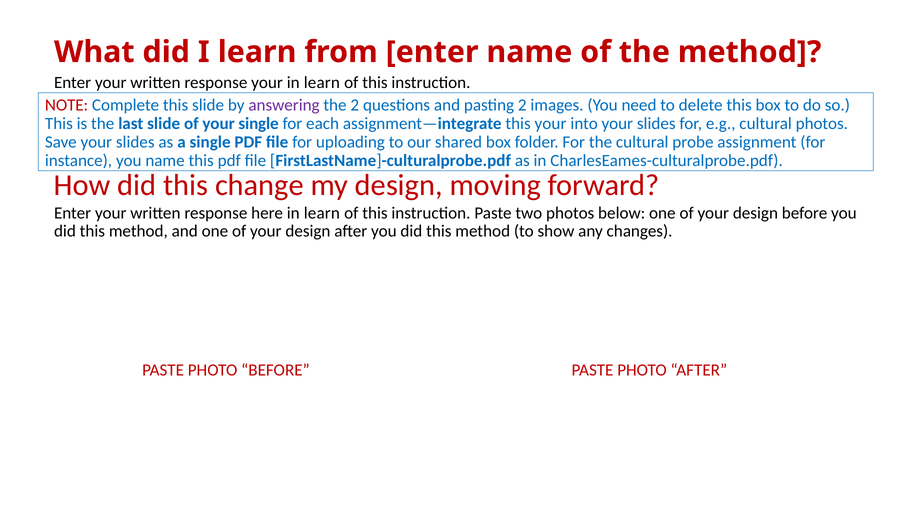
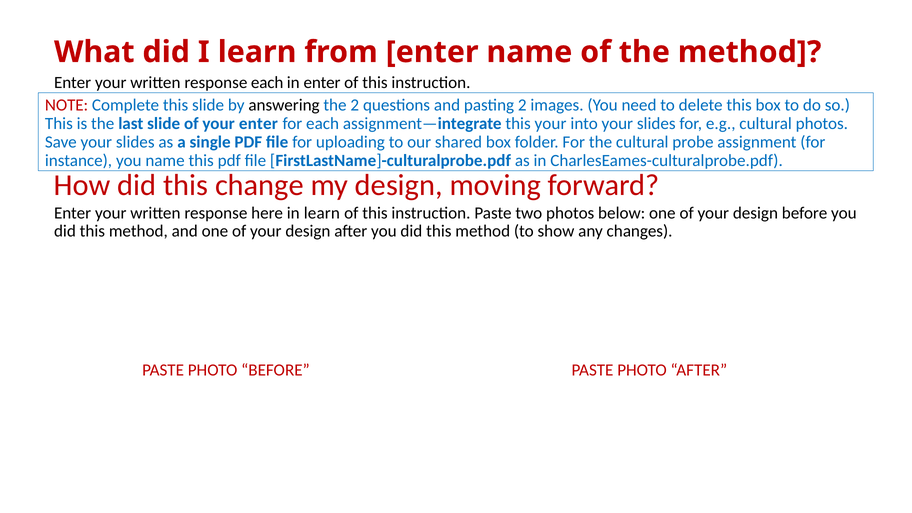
response your: your -> each
learn at (322, 83): learn -> enter
answering colour: purple -> black
your single: single -> enter
